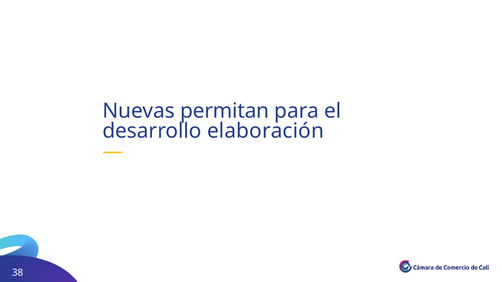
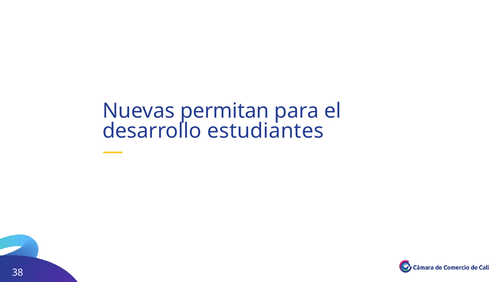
elaboración: elaboración -> estudiantes
